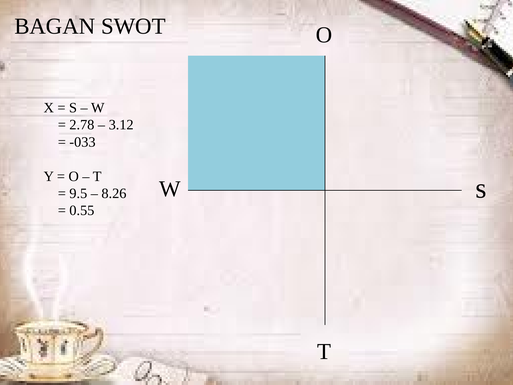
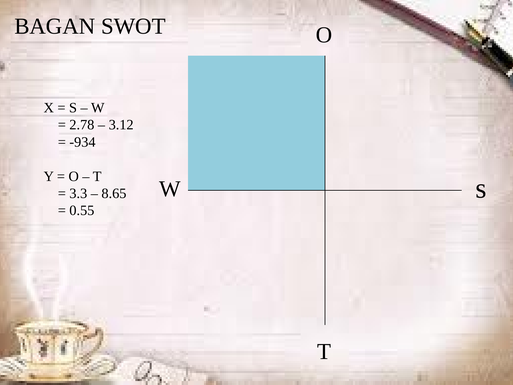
-033: -033 -> -934
9.5: 9.5 -> 3.3
8.26: 8.26 -> 8.65
